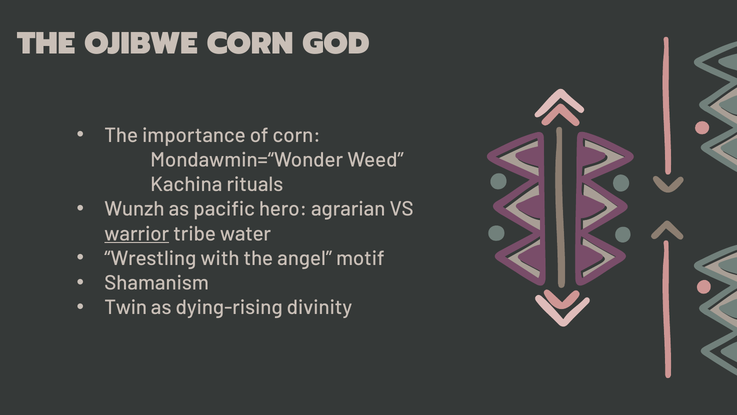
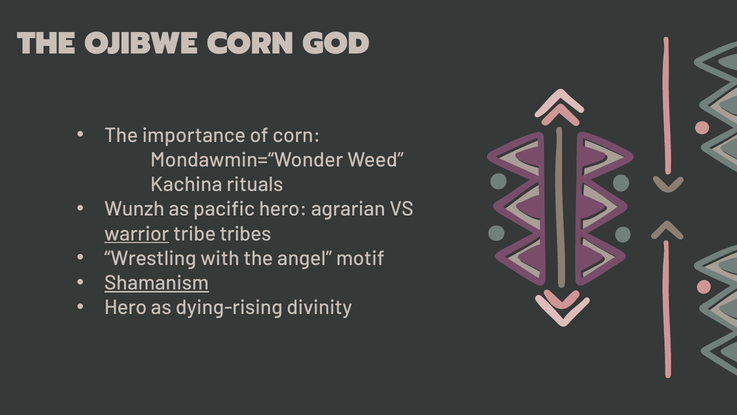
water: water -> tribes
Shamanism underline: none -> present
Twin at (126, 307): Twin -> Hero
